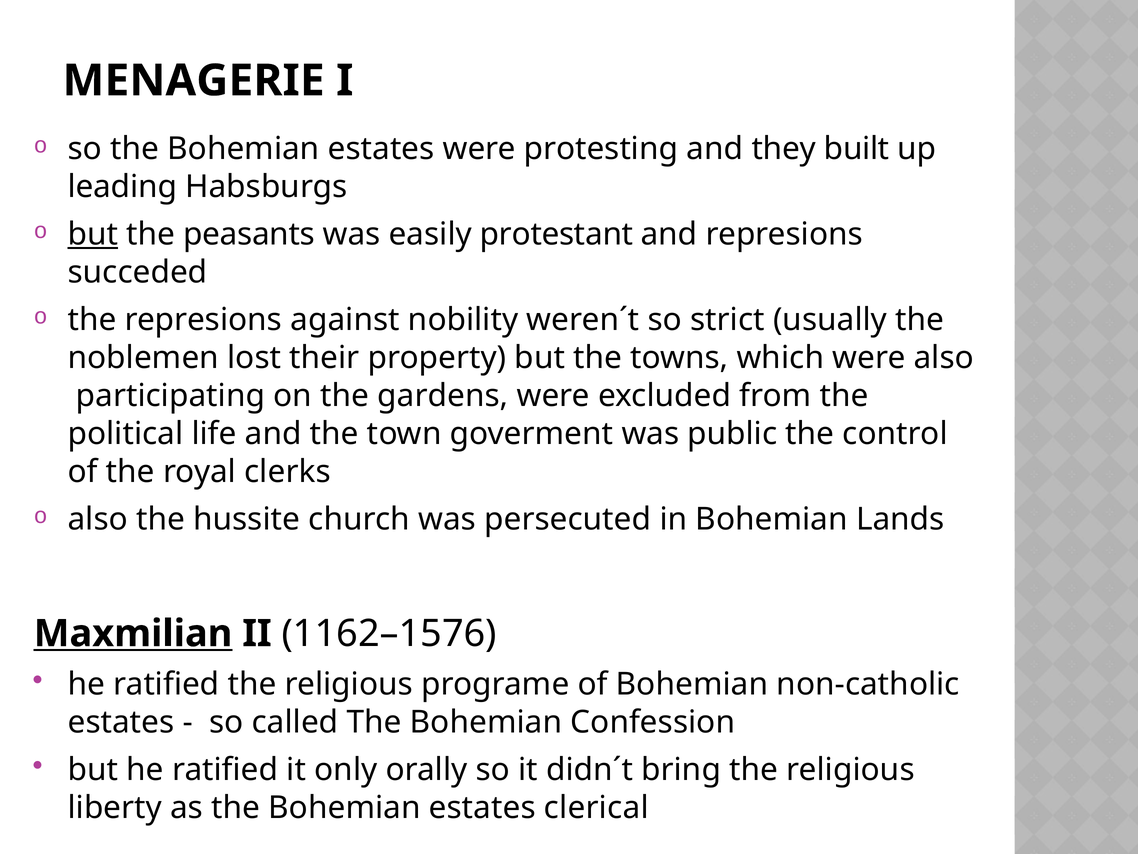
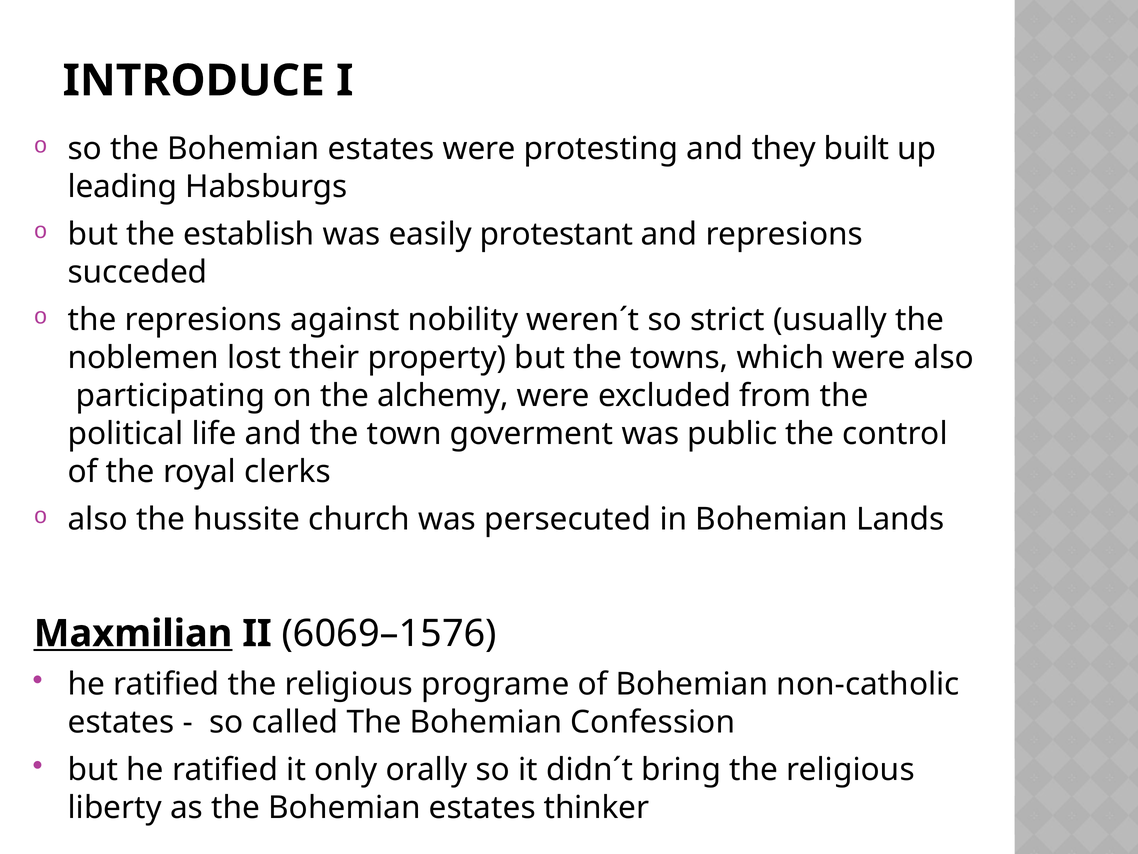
MENAGERIE: MENAGERIE -> INTRODUCE
but at (93, 234) underline: present -> none
peasants: peasants -> establish
gardens: gardens -> alchemy
1162–1576: 1162–1576 -> 6069–1576
clerical: clerical -> thinker
